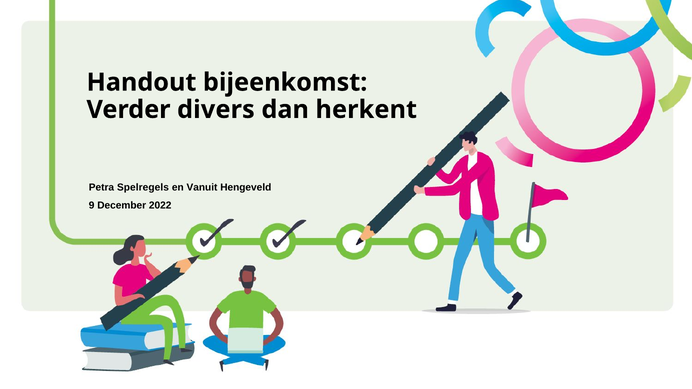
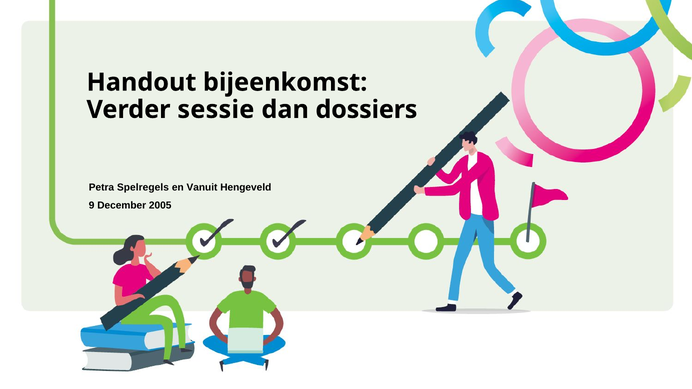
divers: divers -> sessie
herkent: herkent -> dossiers
2022: 2022 -> 2005
